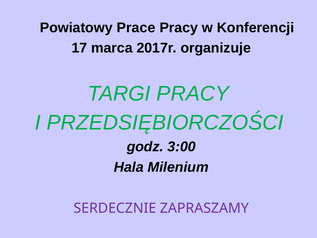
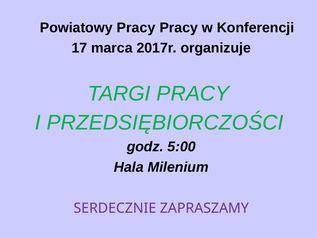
Powiatowy Prace: Prace -> Pracy
3:00: 3:00 -> 5:00
